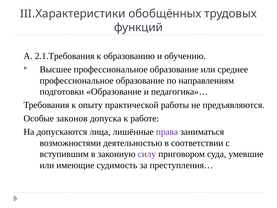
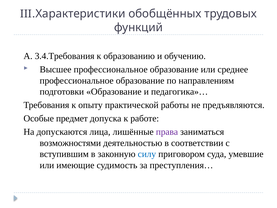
2.1.Требования: 2.1.Требования -> 3.4.Требования
законов: законов -> предмет
силу colour: purple -> blue
